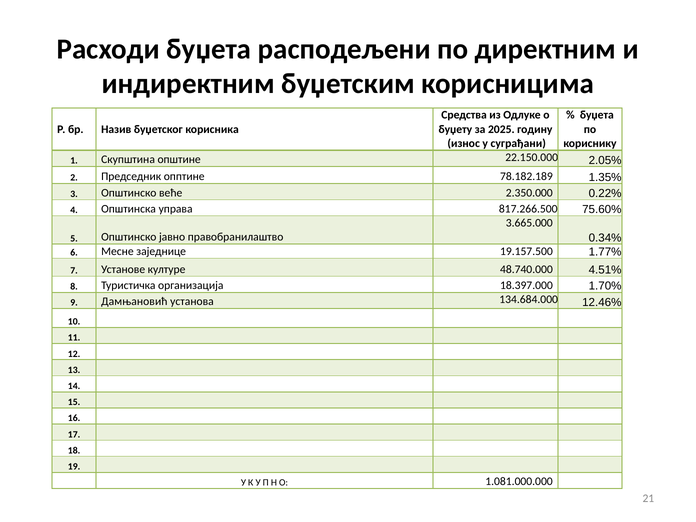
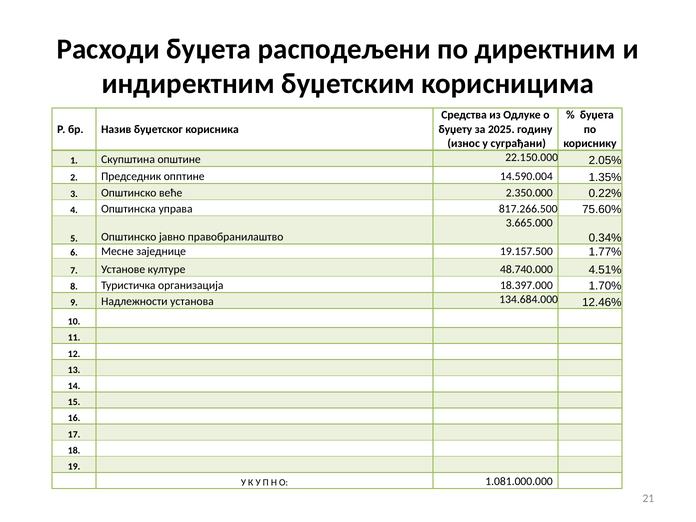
78.182.189: 78.182.189 -> 14.590.004
Дамњановић: Дамњановић -> Надлежности
